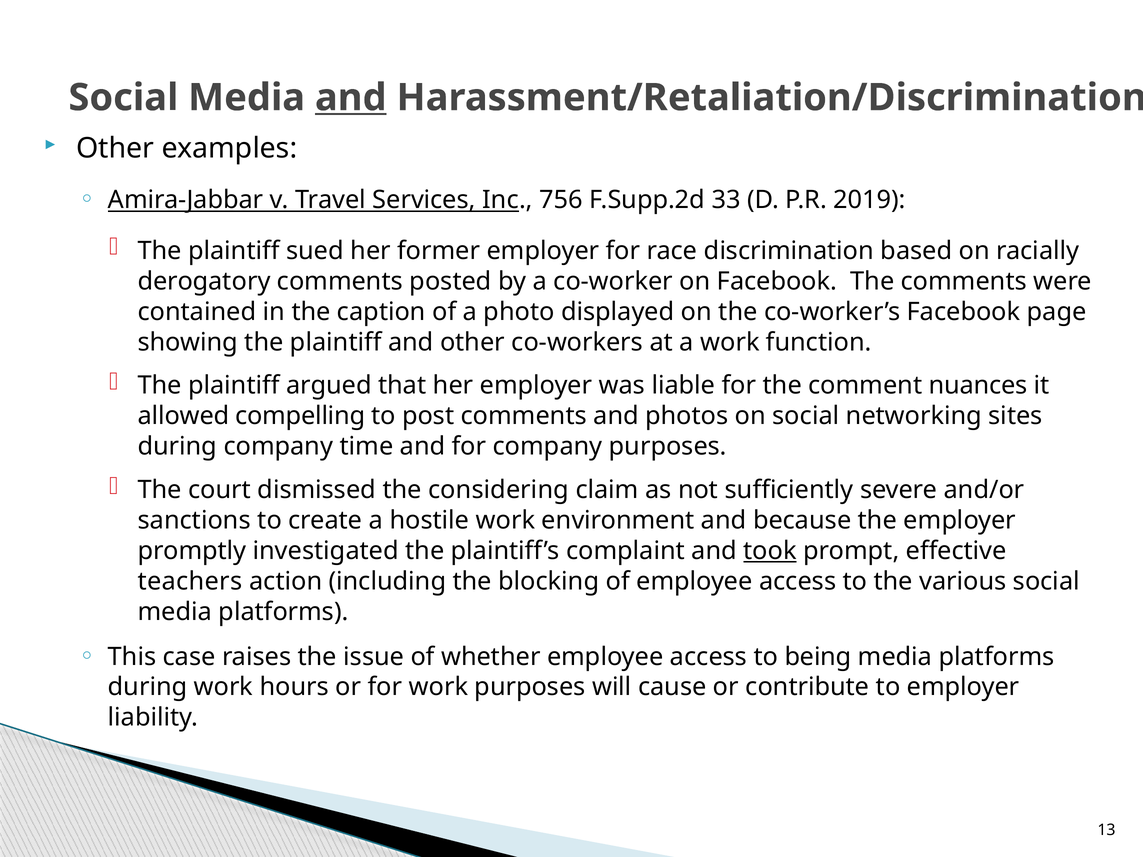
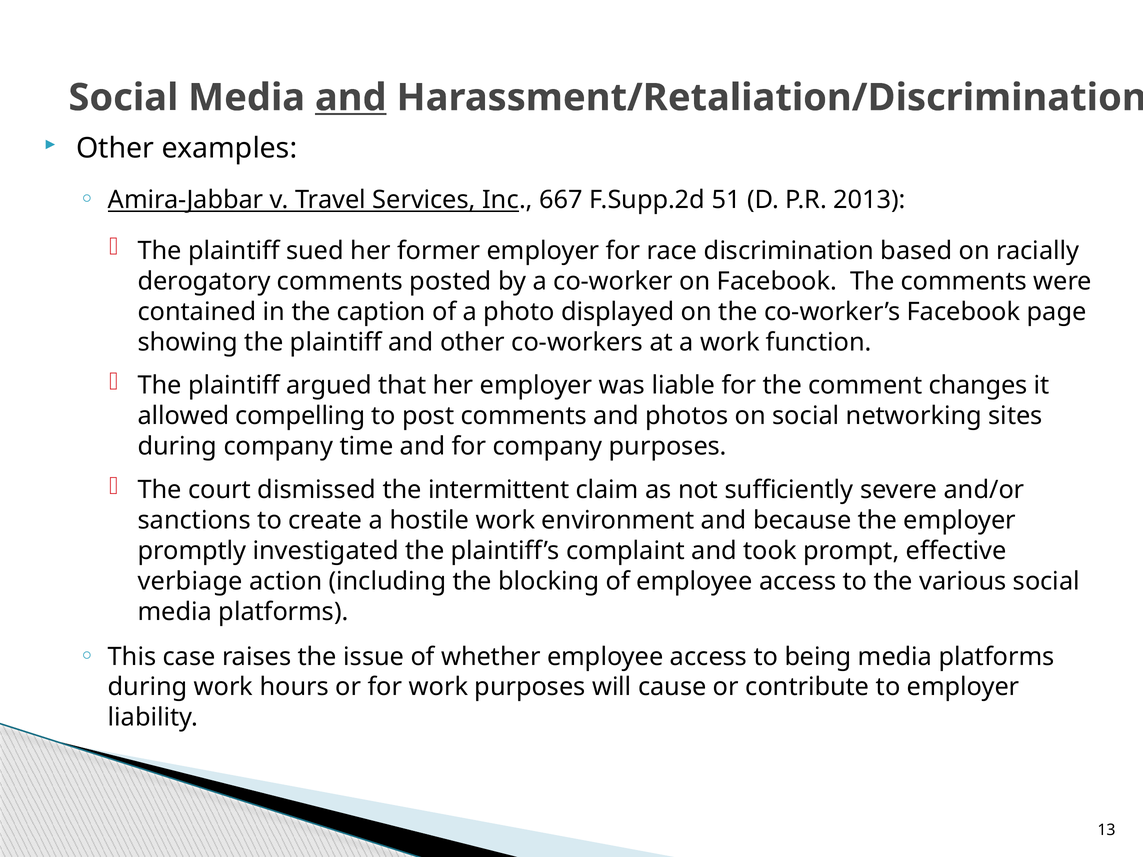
756: 756 -> 667
33: 33 -> 51
2019: 2019 -> 2013
nuances: nuances -> changes
considering: considering -> intermittent
took underline: present -> none
teachers: teachers -> verbiage
